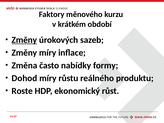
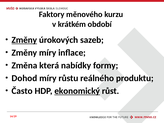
často: často -> která
Roste: Roste -> Často
ekonomický underline: none -> present
